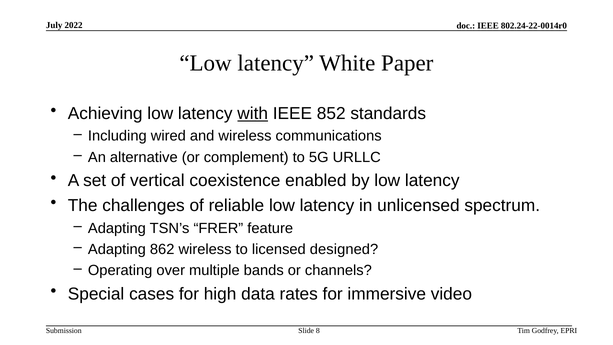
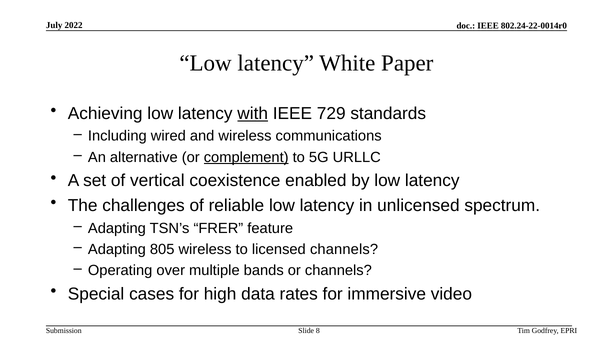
852: 852 -> 729
complement underline: none -> present
862: 862 -> 805
licensed designed: designed -> channels
